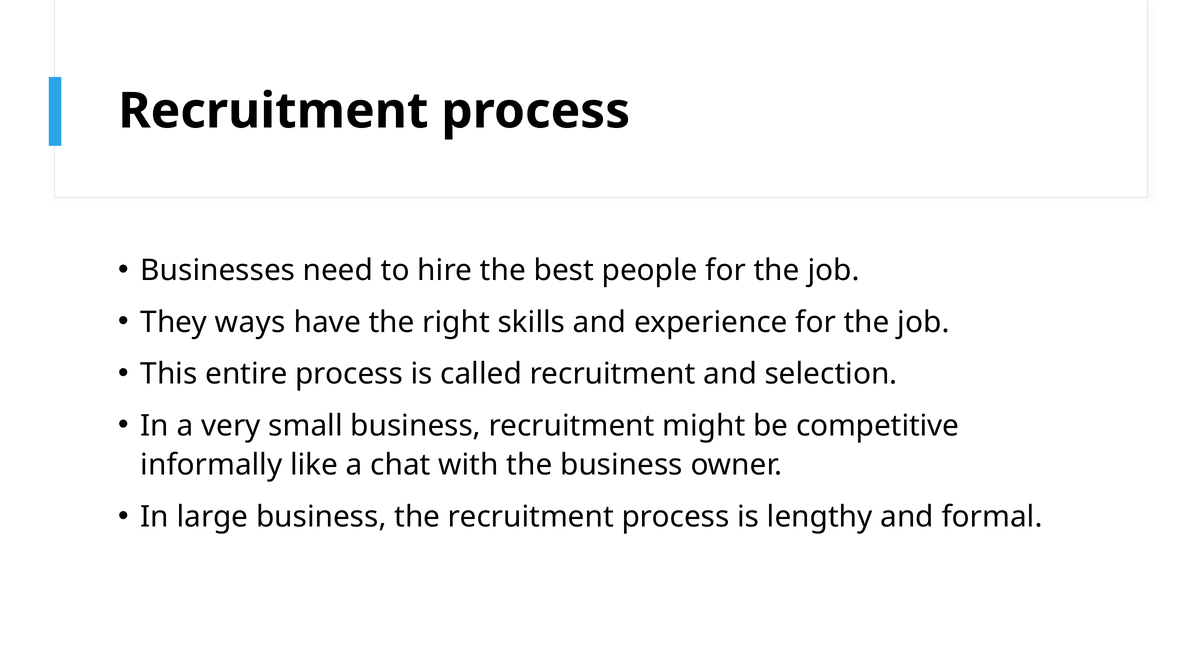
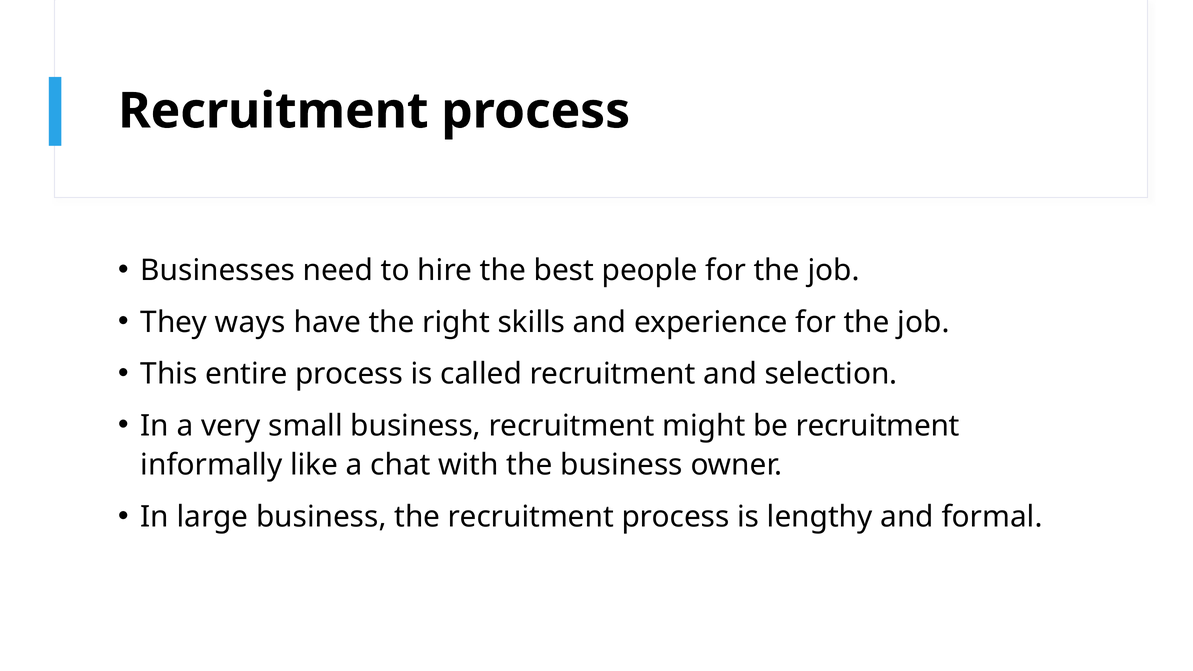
be competitive: competitive -> recruitment
